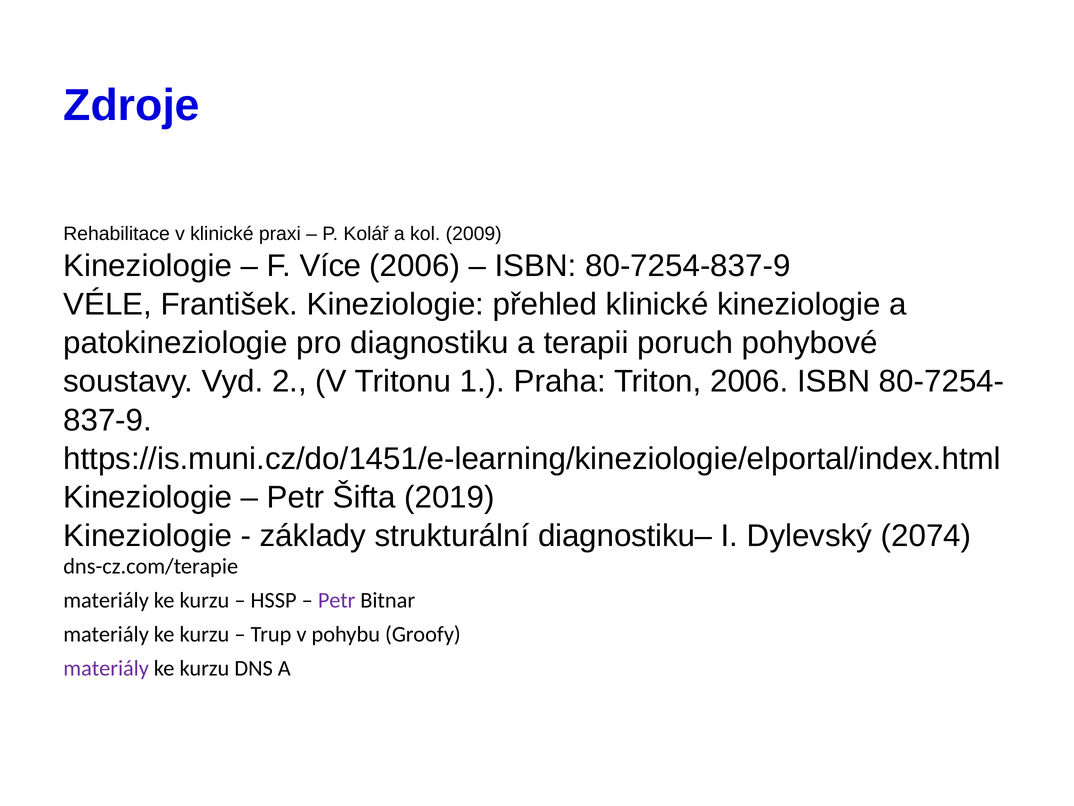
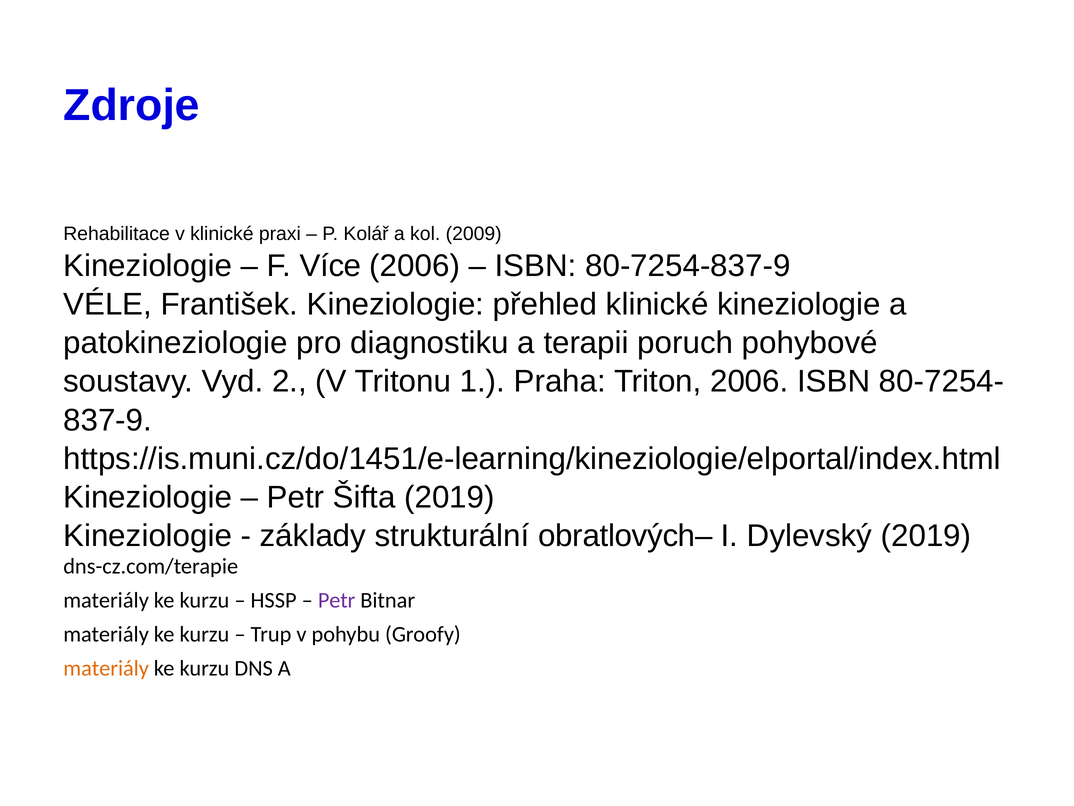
diagnostiku–: diagnostiku– -> obratlových–
Dylevský 2074: 2074 -> 2019
materiály at (106, 668) colour: purple -> orange
